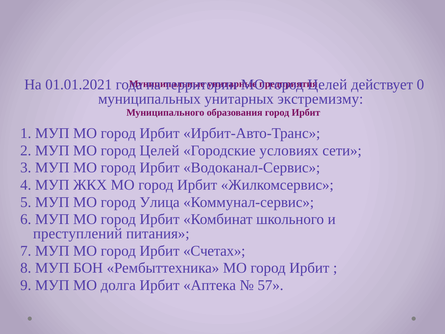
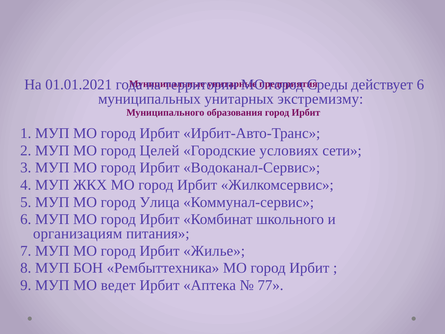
Целей at (327, 85): Целей -> Среды
действует 0: 0 -> 6
преступлений: преступлений -> организациям
Счетах: Счетах -> Жилье
долга: долга -> ведет
57: 57 -> 77
